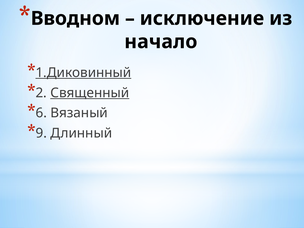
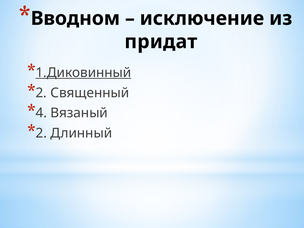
начало: начало -> придат
Священный underline: present -> none
6: 6 -> 4
9 at (41, 133): 9 -> 2
